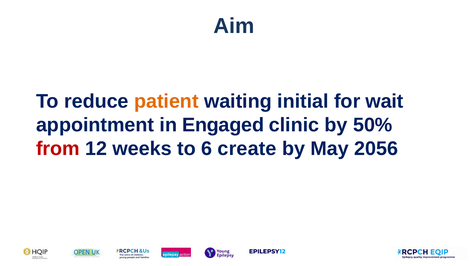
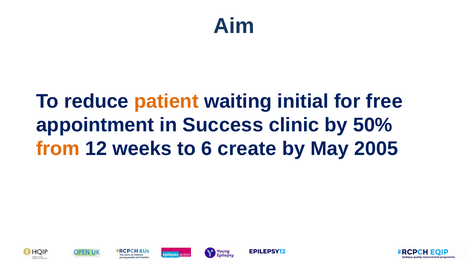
wait: wait -> free
Engaged: Engaged -> Success
from colour: red -> orange
2056: 2056 -> 2005
